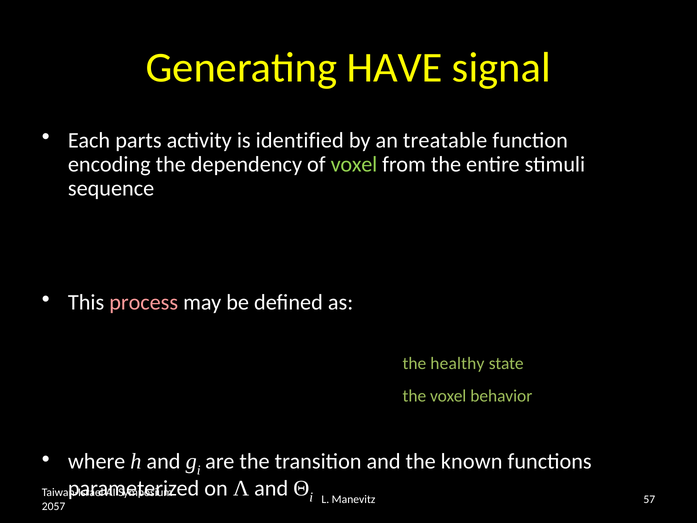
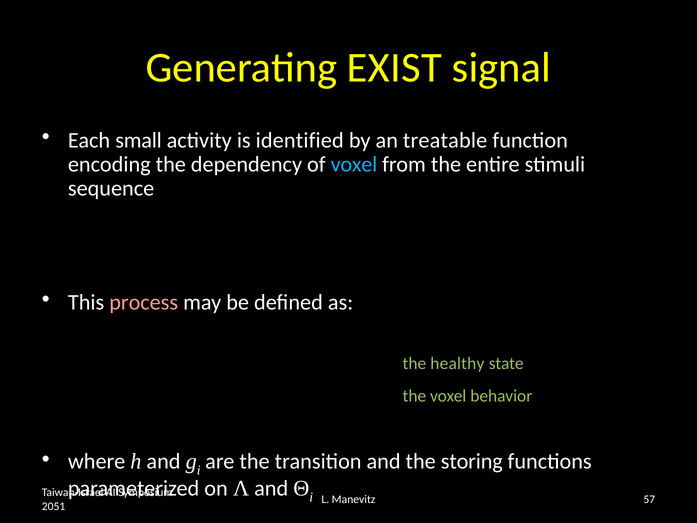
HAVE: HAVE -> EXIST
parts: parts -> small
voxel at (354, 164) colour: light green -> light blue
known: known -> storing
2057: 2057 -> 2051
